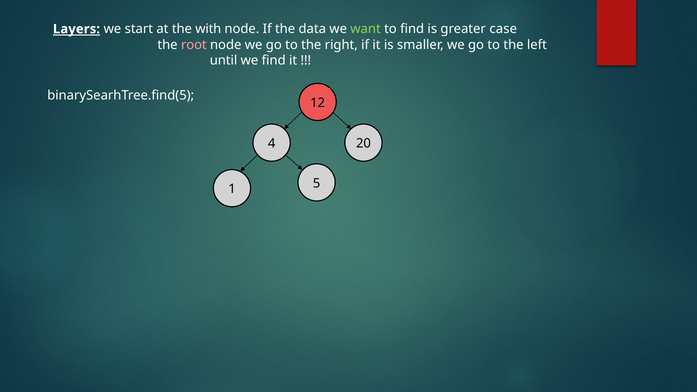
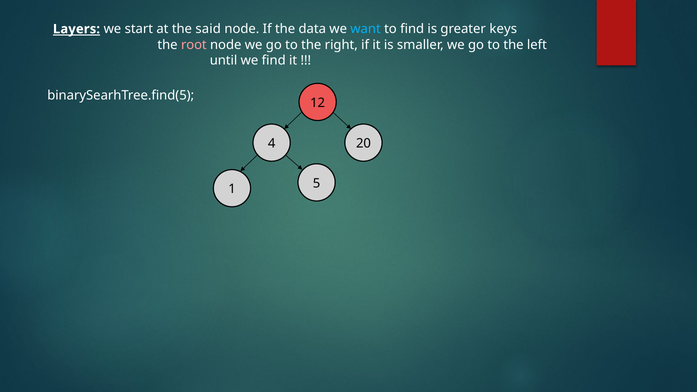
with: with -> said
want colour: light green -> light blue
case: case -> keys
